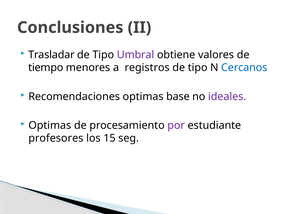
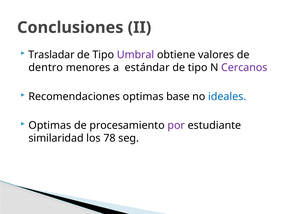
tiempo: tiempo -> dentro
registros: registros -> estándar
Cercanos colour: blue -> purple
ideales colour: purple -> blue
profesores: profesores -> similaridad
15: 15 -> 78
